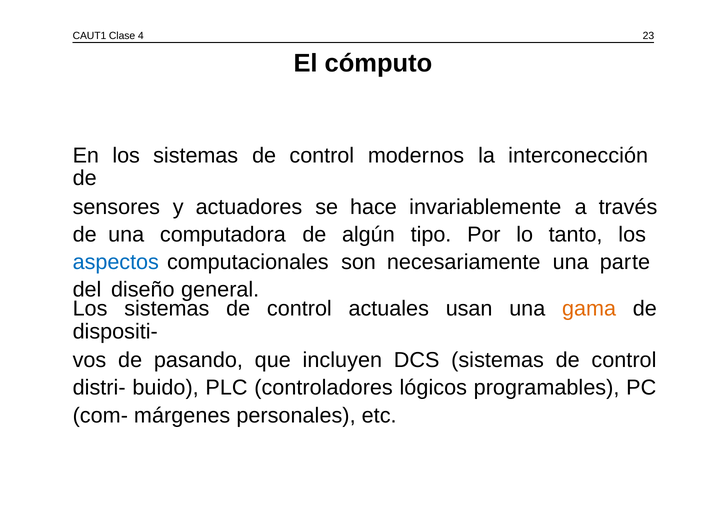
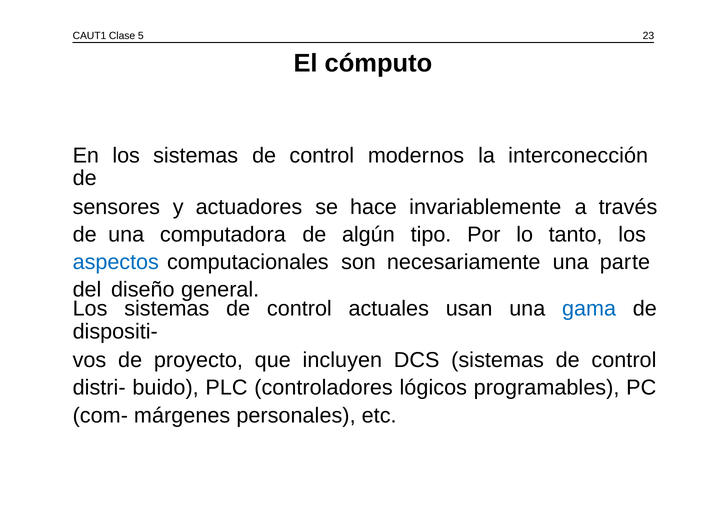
4: 4 -> 5
gama colour: orange -> blue
pasando: pasando -> proyecto
